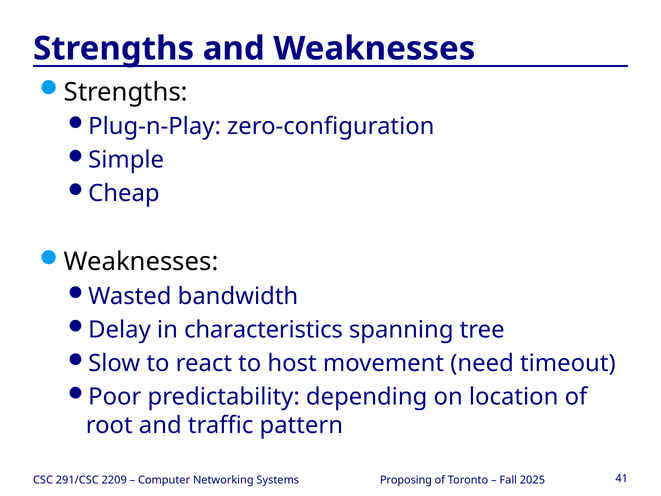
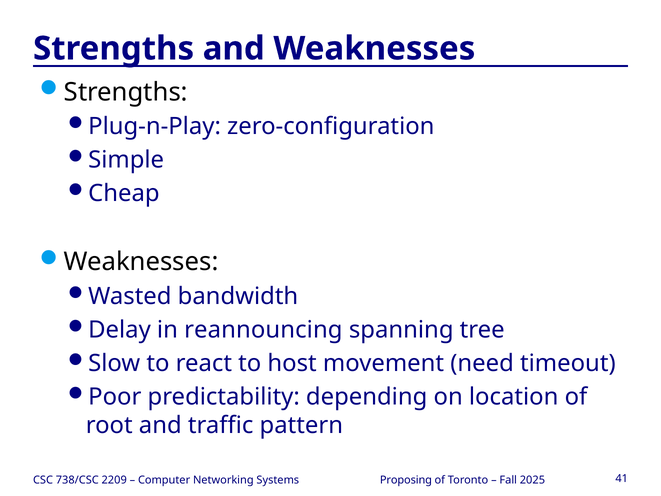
characteristics: characteristics -> reannouncing
291/CSC: 291/CSC -> 738/CSC
